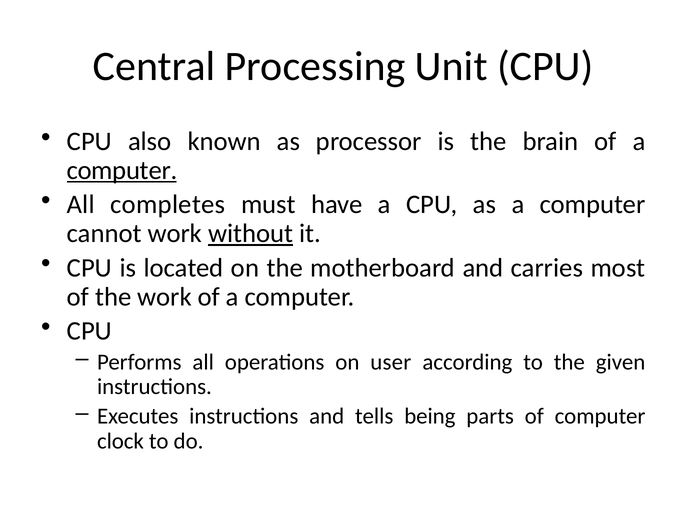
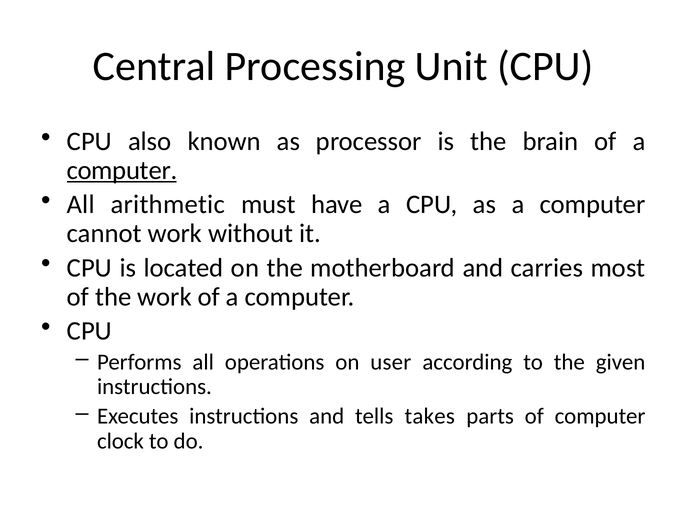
completes: completes -> arithmetic
without underline: present -> none
being: being -> takes
